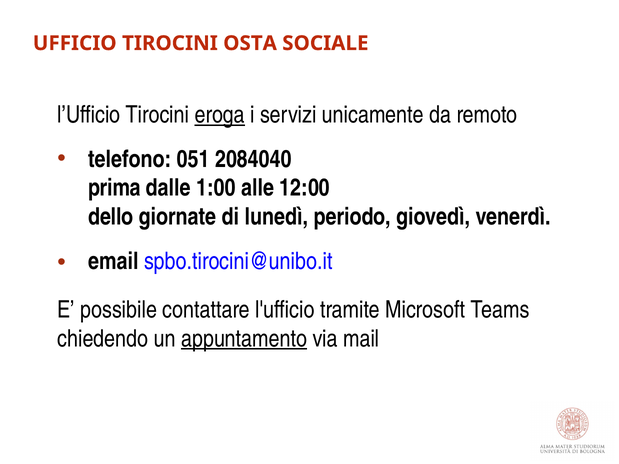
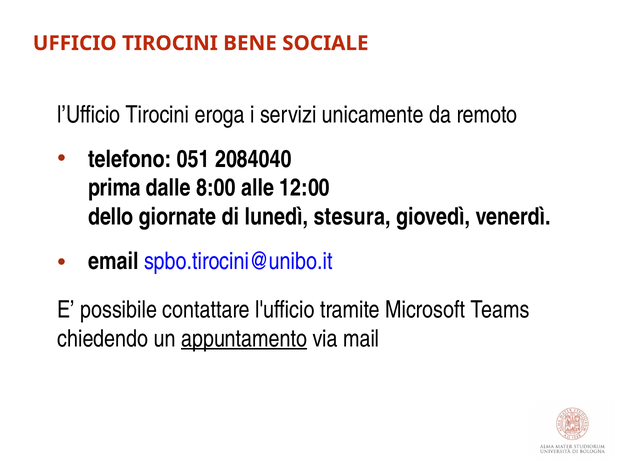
OSTA: OSTA -> BENE
eroga underline: present -> none
1:00: 1:00 -> 8:00
periodo: periodo -> stesura
